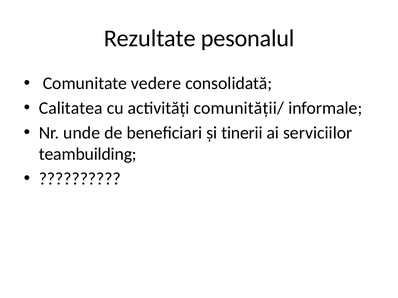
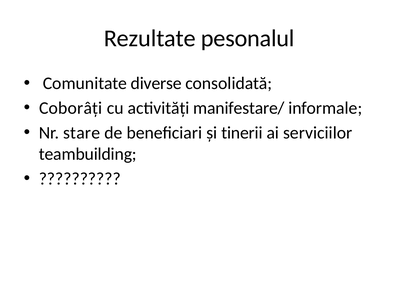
vedere: vedere -> diverse
Calitatea: Calitatea -> Coborâți
comunității/: comunității/ -> manifestare/
unde: unde -> stare
